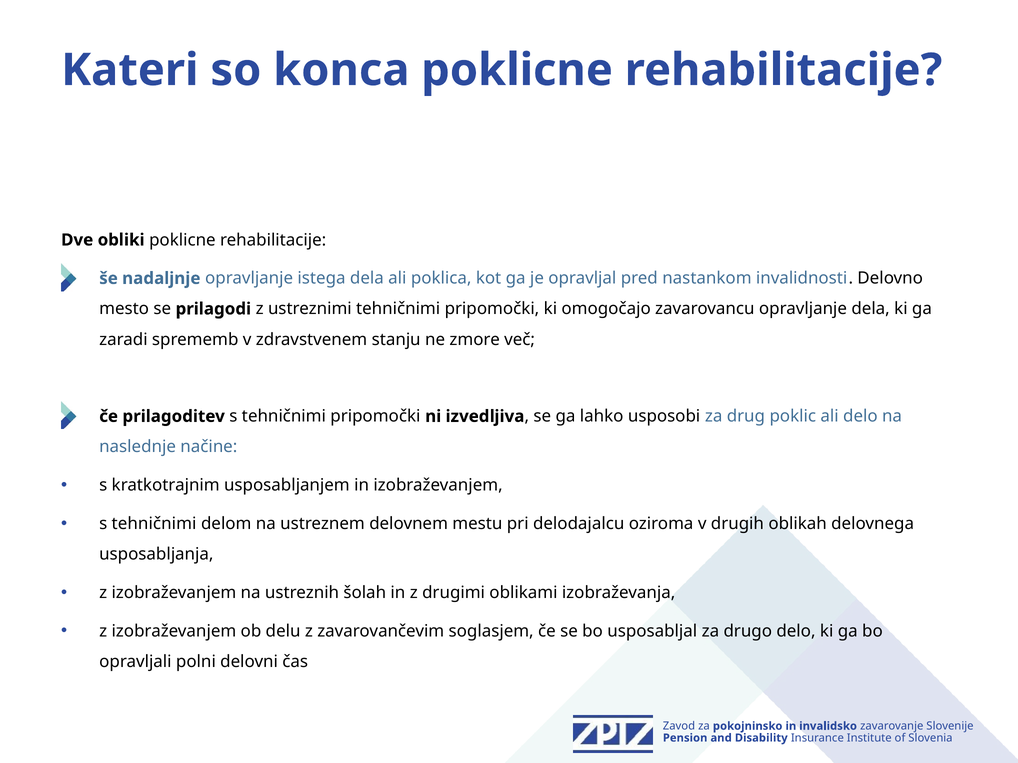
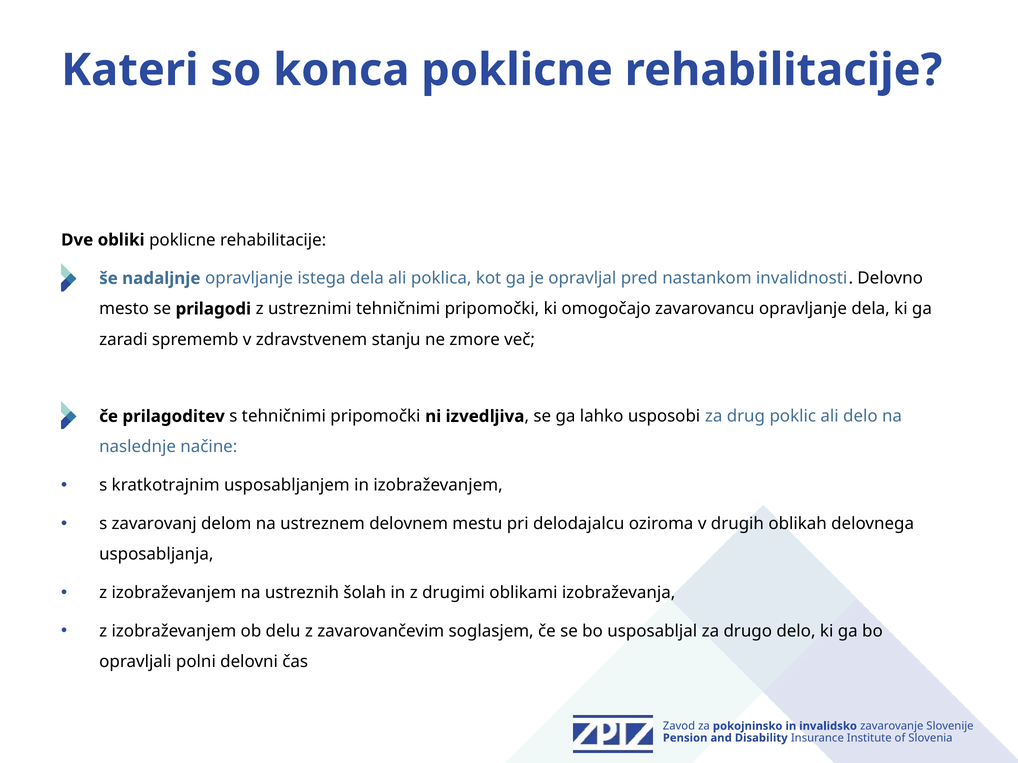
tehničnimi at (154, 524): tehničnimi -> zavarovanj
